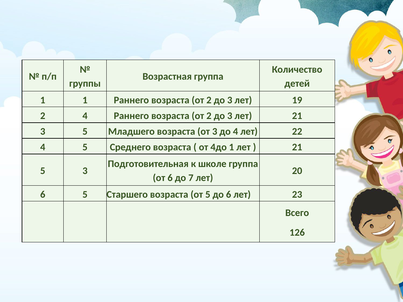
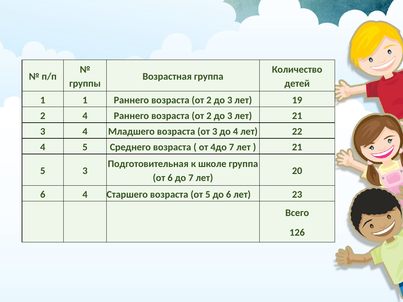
3 5: 5 -> 4
4до 1: 1 -> 7
6 5: 5 -> 4
